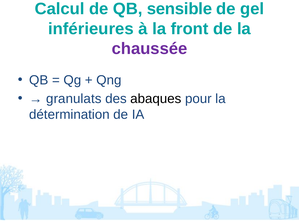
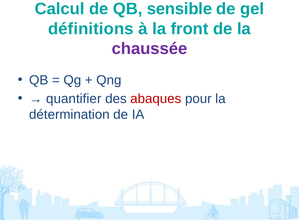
inférieures: inférieures -> définitions
granulats: granulats -> quantifier
abaques colour: black -> red
